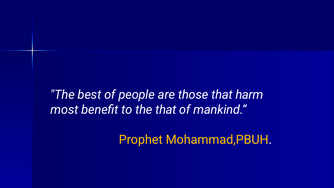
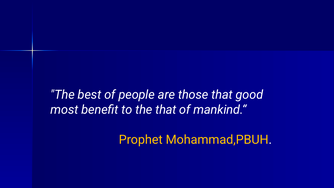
harm: harm -> good
